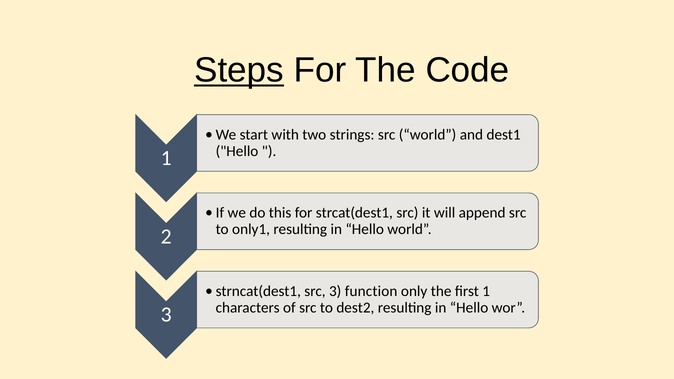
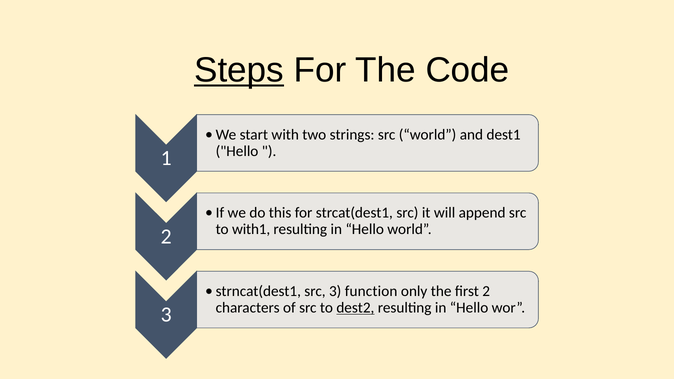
only1: only1 -> with1
first 1: 1 -> 2
dest2 underline: none -> present
